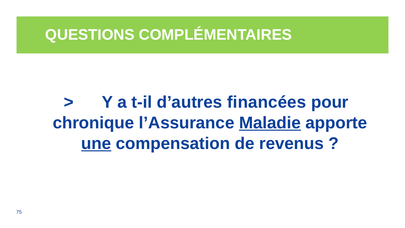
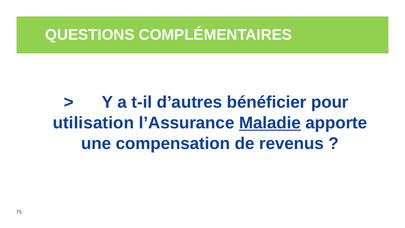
financées: financées -> bénéficier
chronique: chronique -> utilisation
une underline: present -> none
